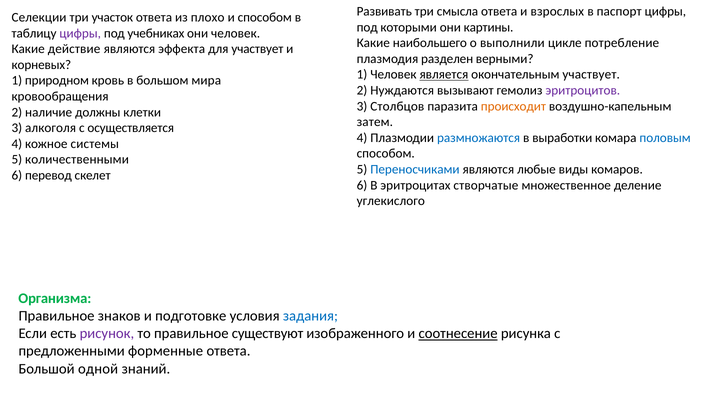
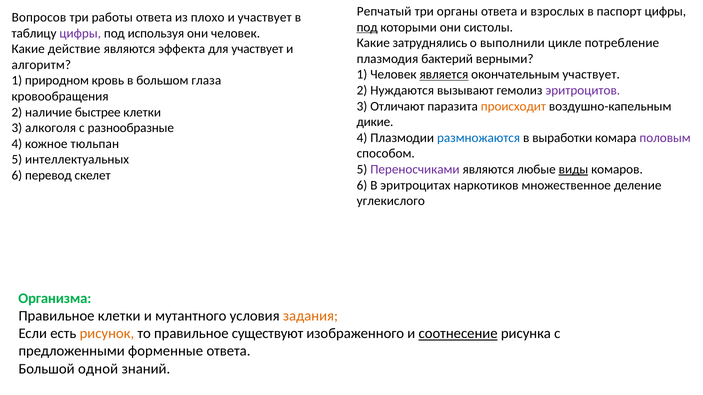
Развивать: Развивать -> Репчатый
смысла: смысла -> органы
Селекции: Селекции -> Вопросов
участок: участок -> работы
и способом: способом -> участвует
под at (367, 27) underline: none -> present
картины: картины -> систолы
учебниках: учебниках -> используя
наибольшего: наибольшего -> затруднялись
разделен: разделен -> бактерий
корневых: корневых -> алгоритм
мира: мира -> глаза
Столбцов: Столбцов -> Отличают
должны: должны -> быстрее
затем: затем -> дикие
осуществляется: осуществляется -> разнообразные
половым colour: blue -> purple
системы: системы -> тюльпан
количественными: количественными -> интеллектуальных
Переносчиками colour: blue -> purple
виды underline: none -> present
створчатые: створчатые -> наркотиков
Правильное знаков: знаков -> клетки
подготовке: подготовке -> мутантного
задания colour: blue -> orange
рисунок colour: purple -> orange
